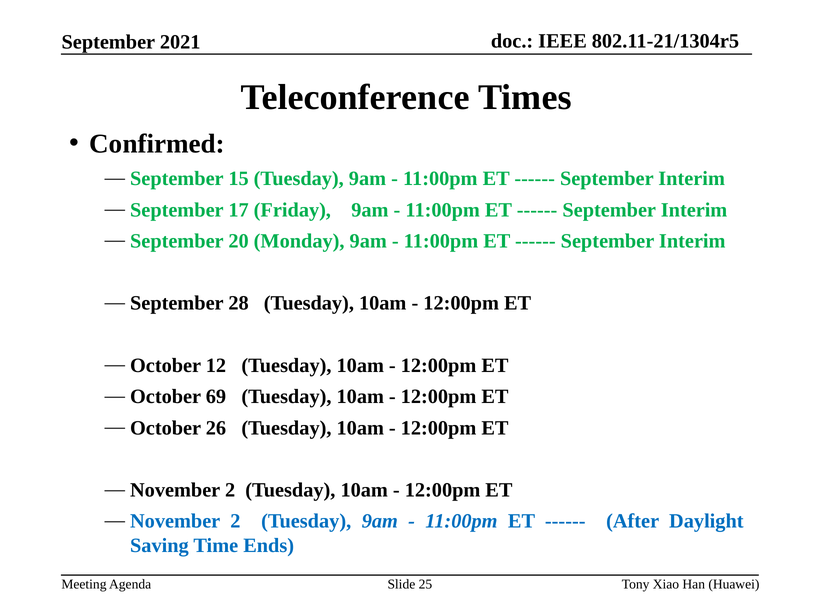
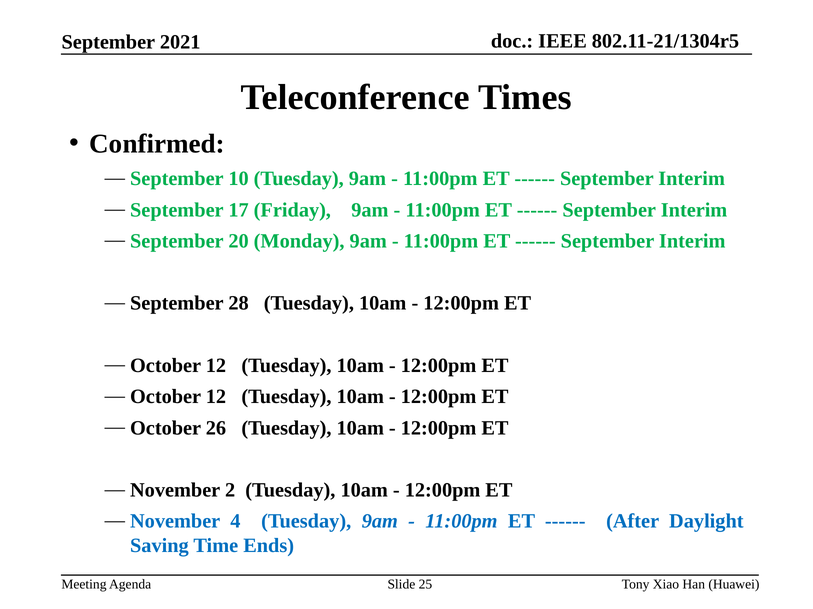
15: 15 -> 10
69 at (216, 397): 69 -> 12
2 at (235, 522): 2 -> 4
